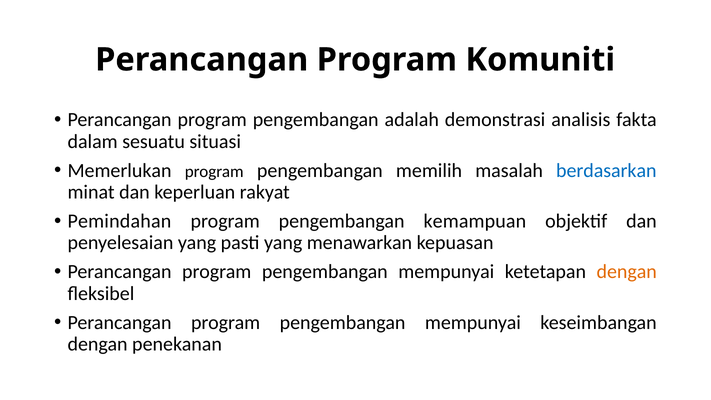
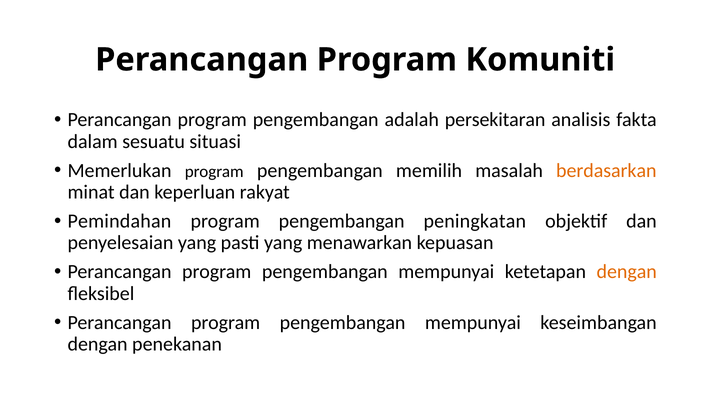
demonstrasi: demonstrasi -> persekitaran
berdasarkan colour: blue -> orange
kemampuan: kemampuan -> peningkatan
